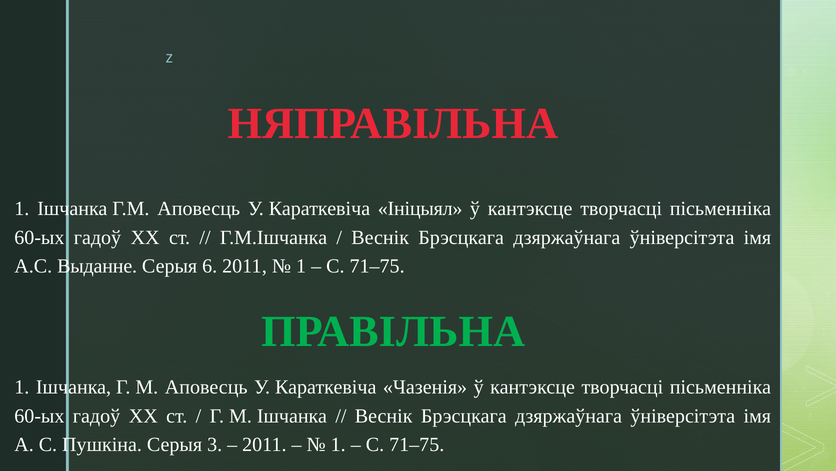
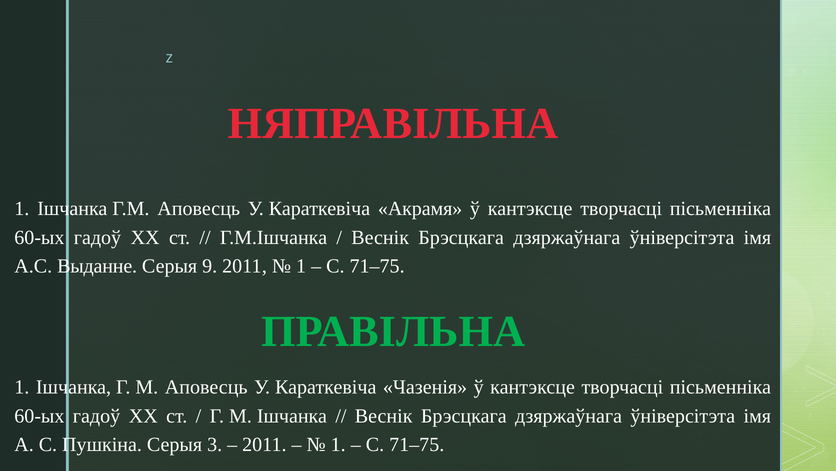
Ініцыял: Ініцыял -> Акрамя
6: 6 -> 9
